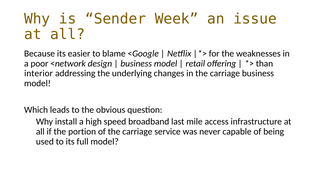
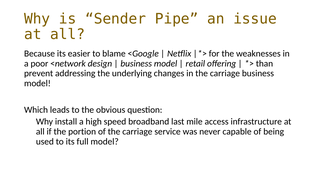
Week: Week -> Pipe
interior: interior -> prevent
